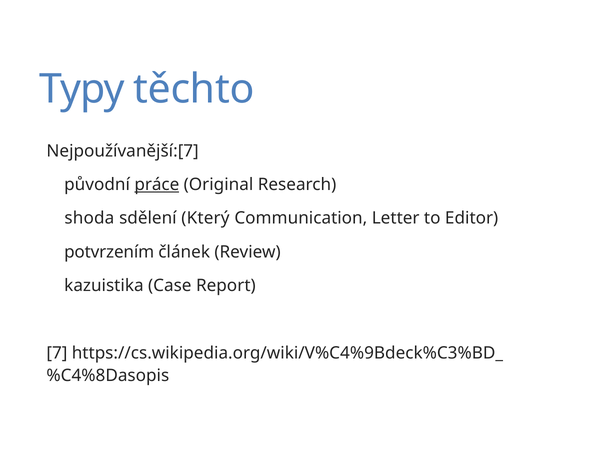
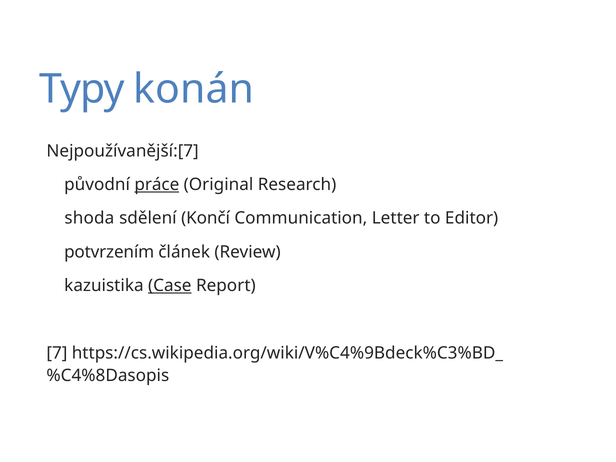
těchto: těchto -> konán
Který: Který -> Končí
Case underline: none -> present
